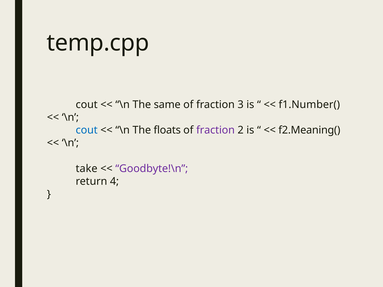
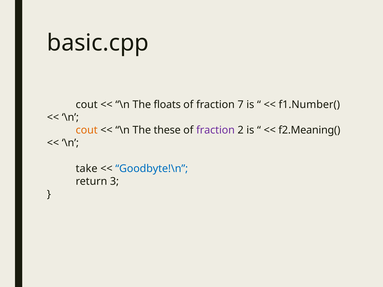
temp.cpp: temp.cpp -> basic.cpp
same: same -> floats
3: 3 -> 7
cout at (87, 130) colour: blue -> orange
floats: floats -> these
Goodbyte!\n colour: purple -> blue
4: 4 -> 3
